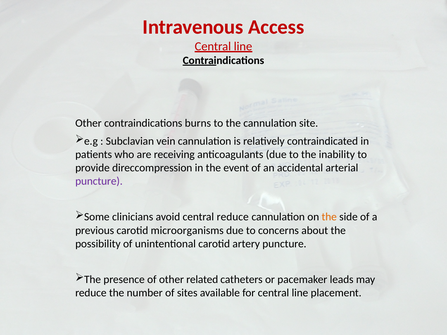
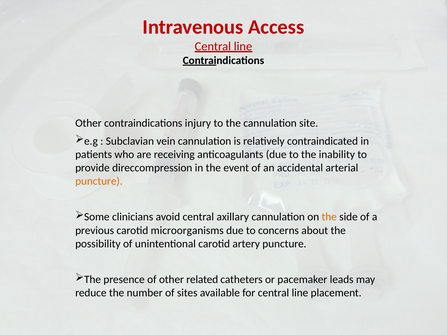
burns: burns -> injury
puncture at (99, 181) colour: purple -> orange
central reduce: reduce -> axillary
